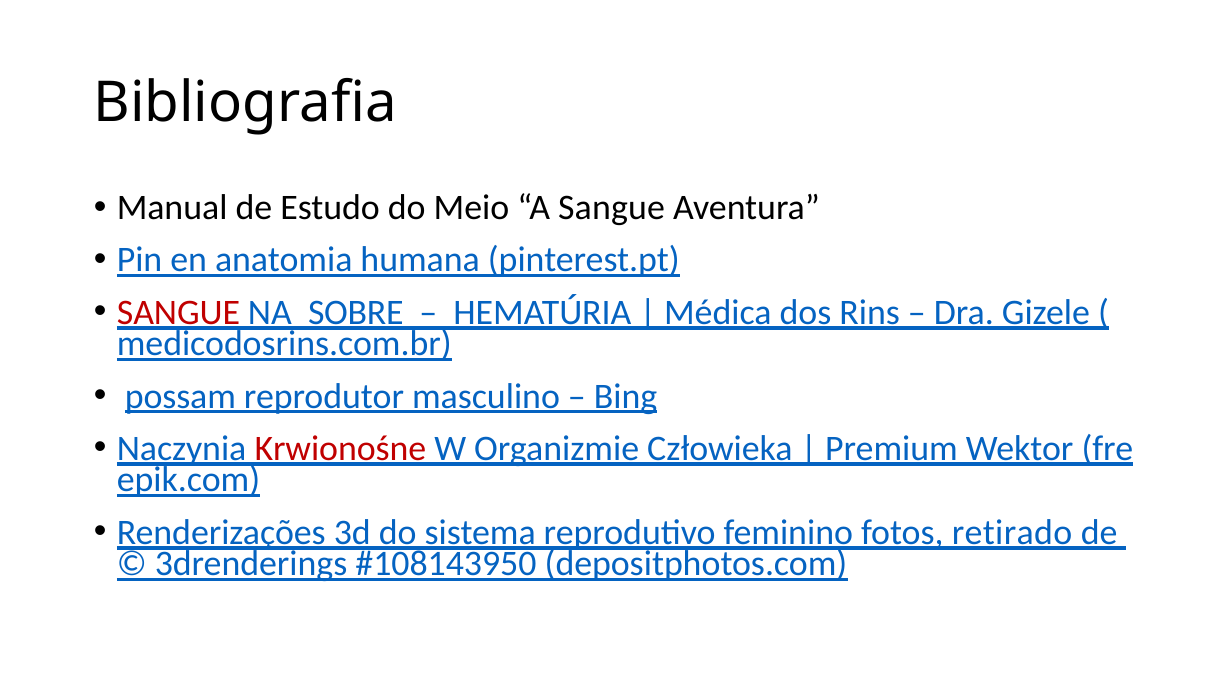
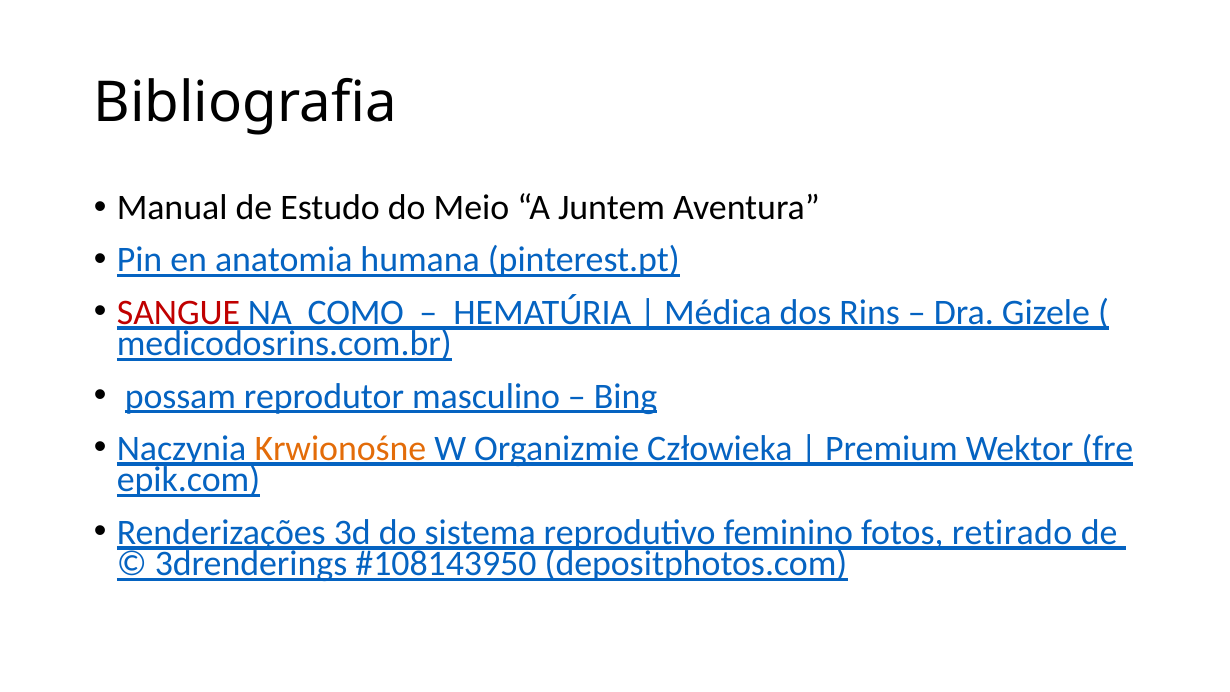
A Sangue: Sangue -> Juntem
SOBRE: SOBRE -> COMO
Krwionośne colour: red -> orange
